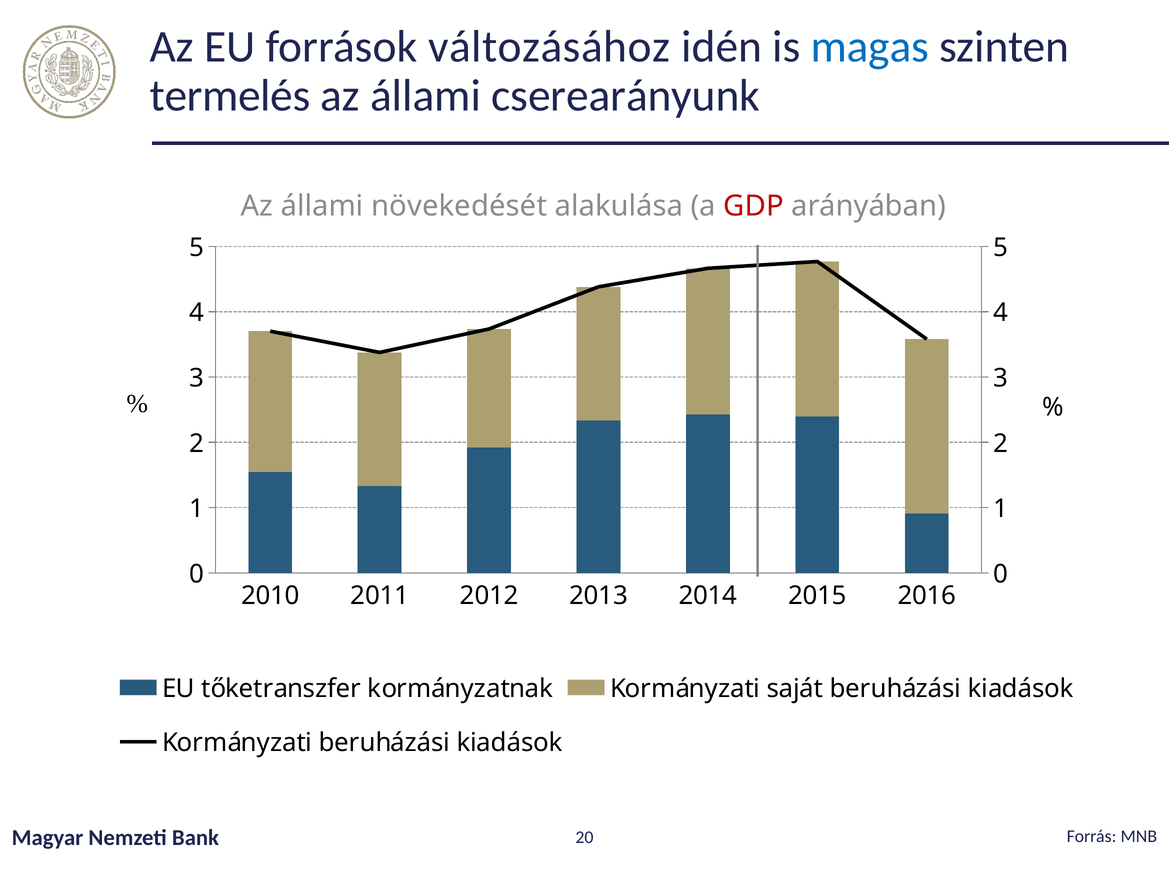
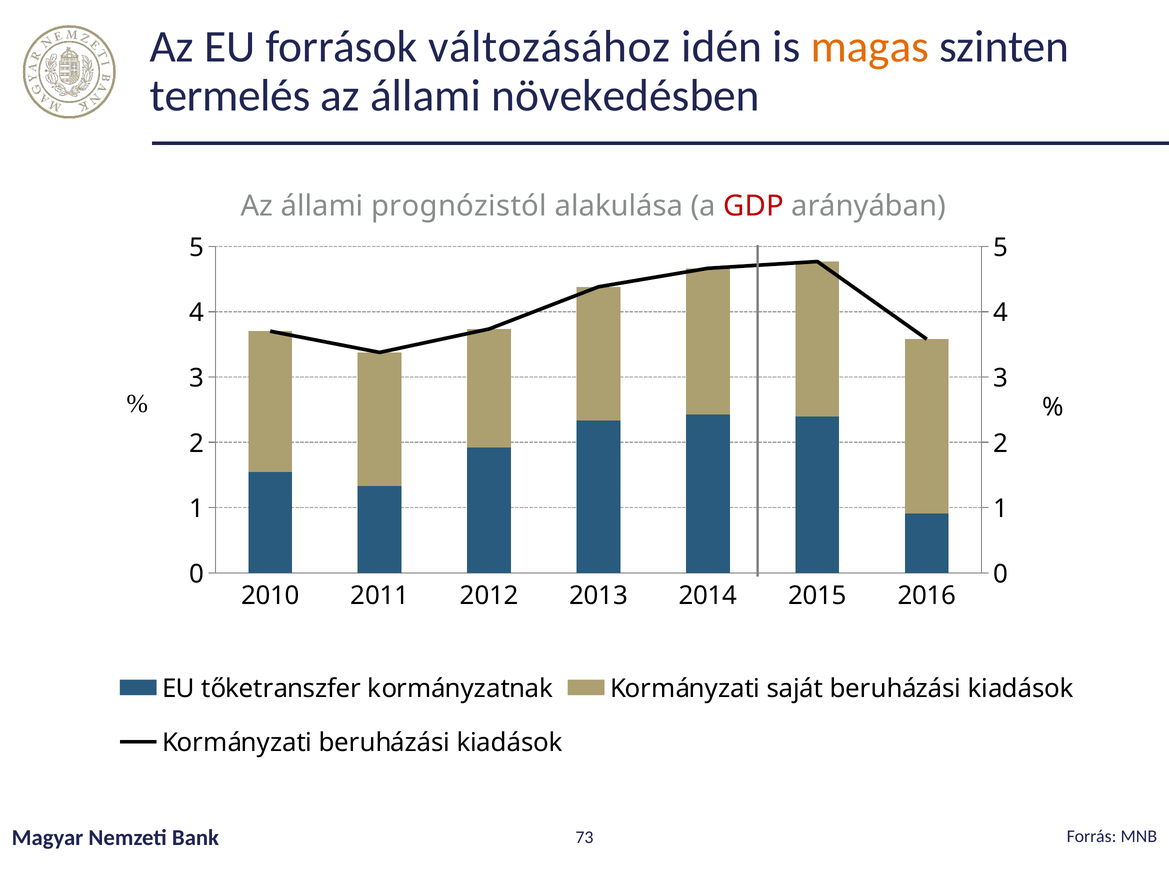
magas colour: blue -> orange
cserearányunk: cserearányunk -> növekedésben
növekedését: növekedését -> prognózistól
20: 20 -> 73
